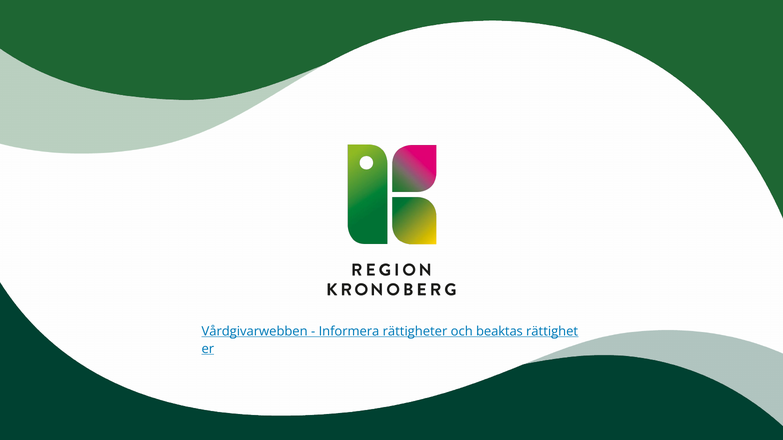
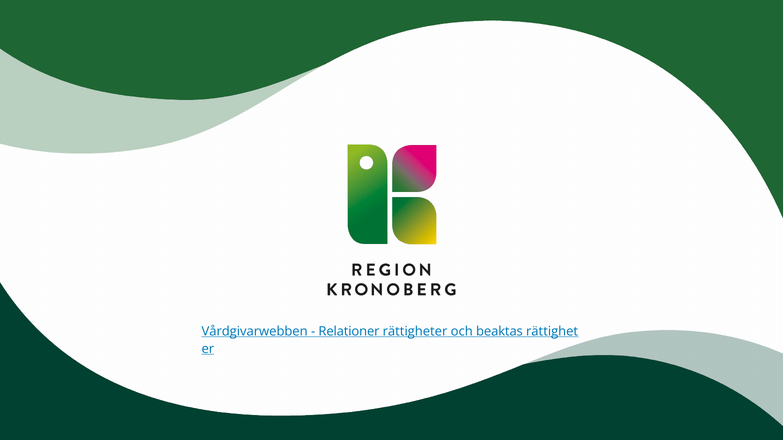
Informera: Informera -> Relationer
